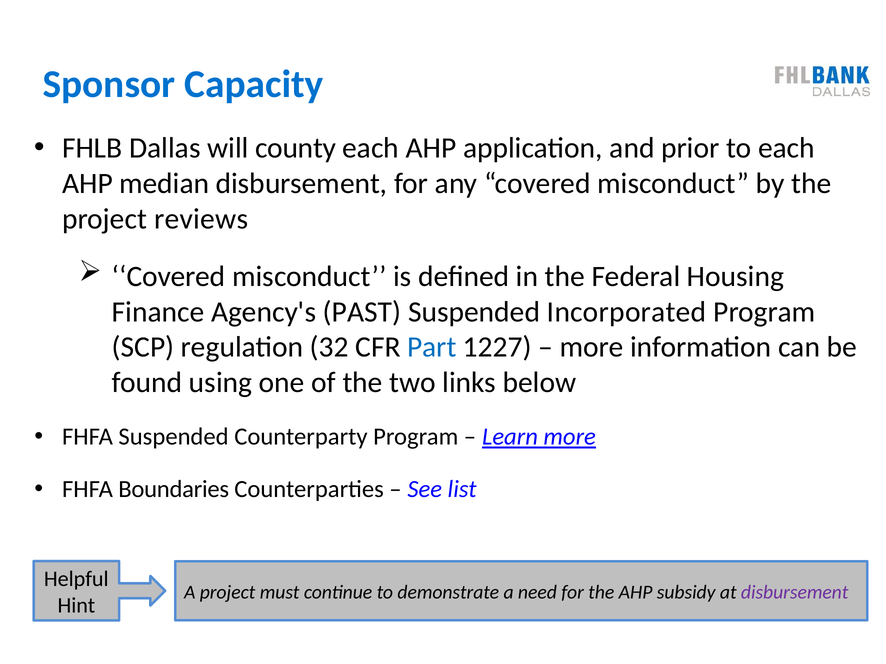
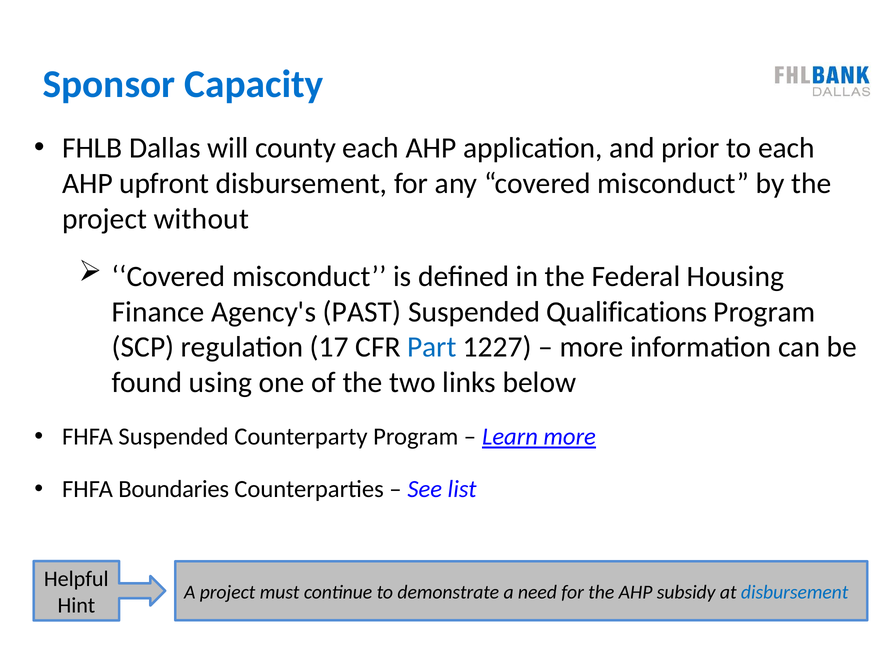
median: median -> upfront
reviews: reviews -> without
Incorporated: Incorporated -> Qualifications
32: 32 -> 17
disbursement at (795, 593) colour: purple -> blue
